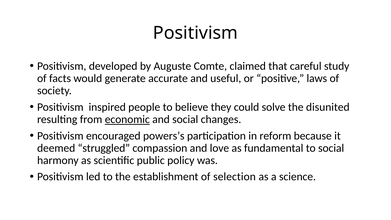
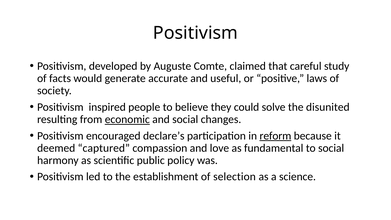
powers’s: powers’s -> declare’s
reform underline: none -> present
struggled: struggled -> captured
